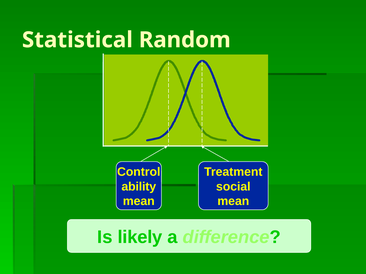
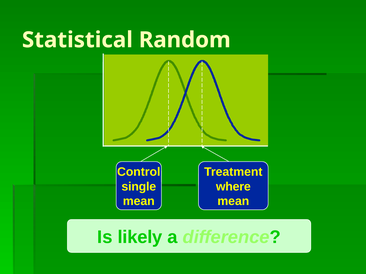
ability: ability -> single
social: social -> where
